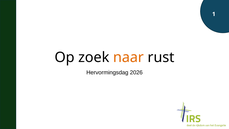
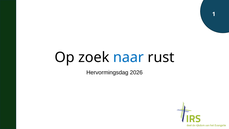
naar colour: orange -> blue
